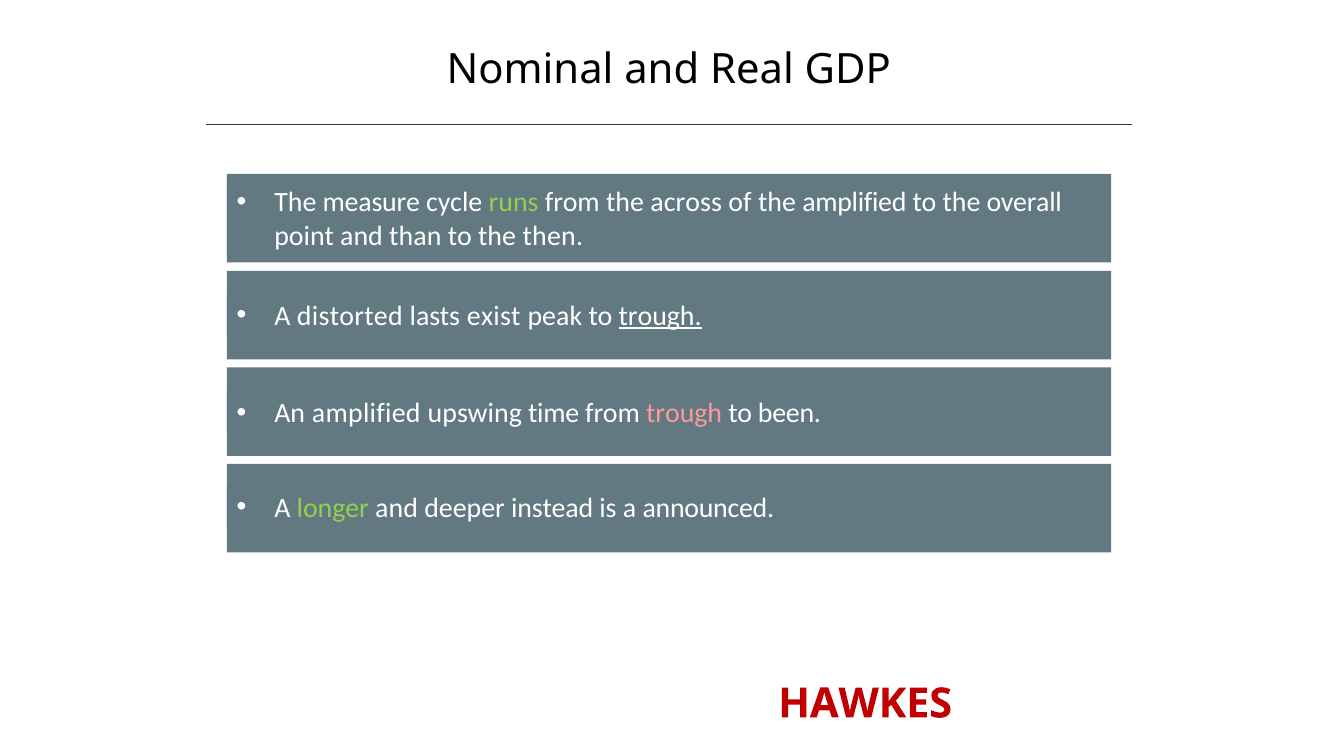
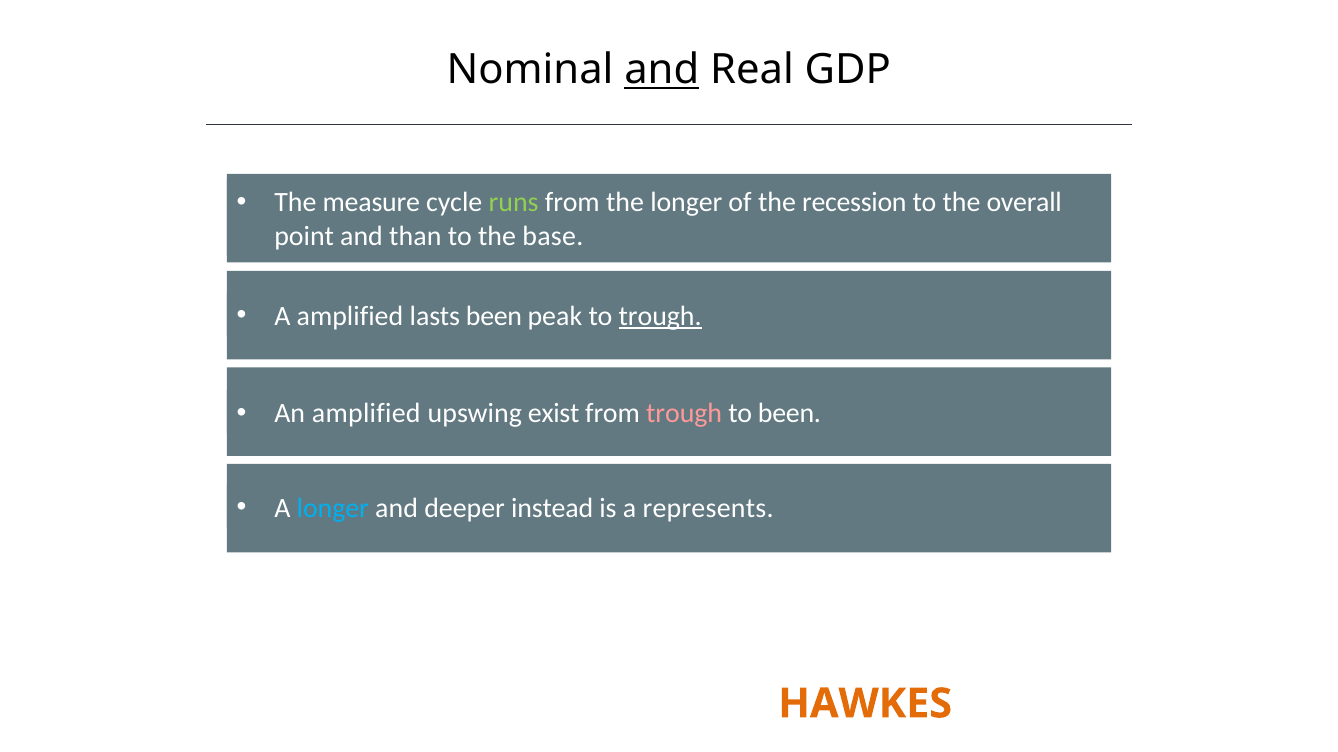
and at (662, 70) underline: none -> present
the across: across -> longer
the amplified: amplified -> recession
then: then -> base
A distorted: distorted -> amplified
lasts exist: exist -> been
time: time -> exist
longer at (333, 508) colour: light green -> light blue
announced: announced -> represents
HAWKES colour: red -> orange
